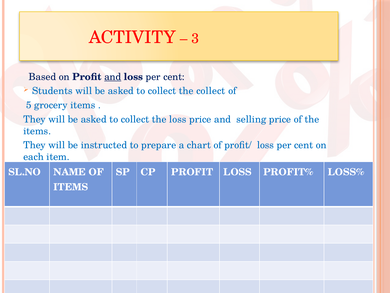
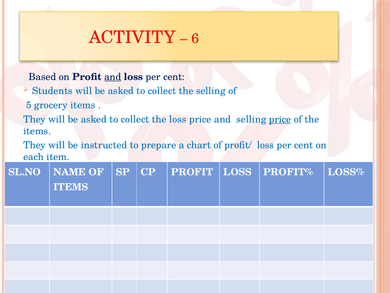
3: 3 -> 6
the collect: collect -> selling
price at (280, 119) underline: none -> present
